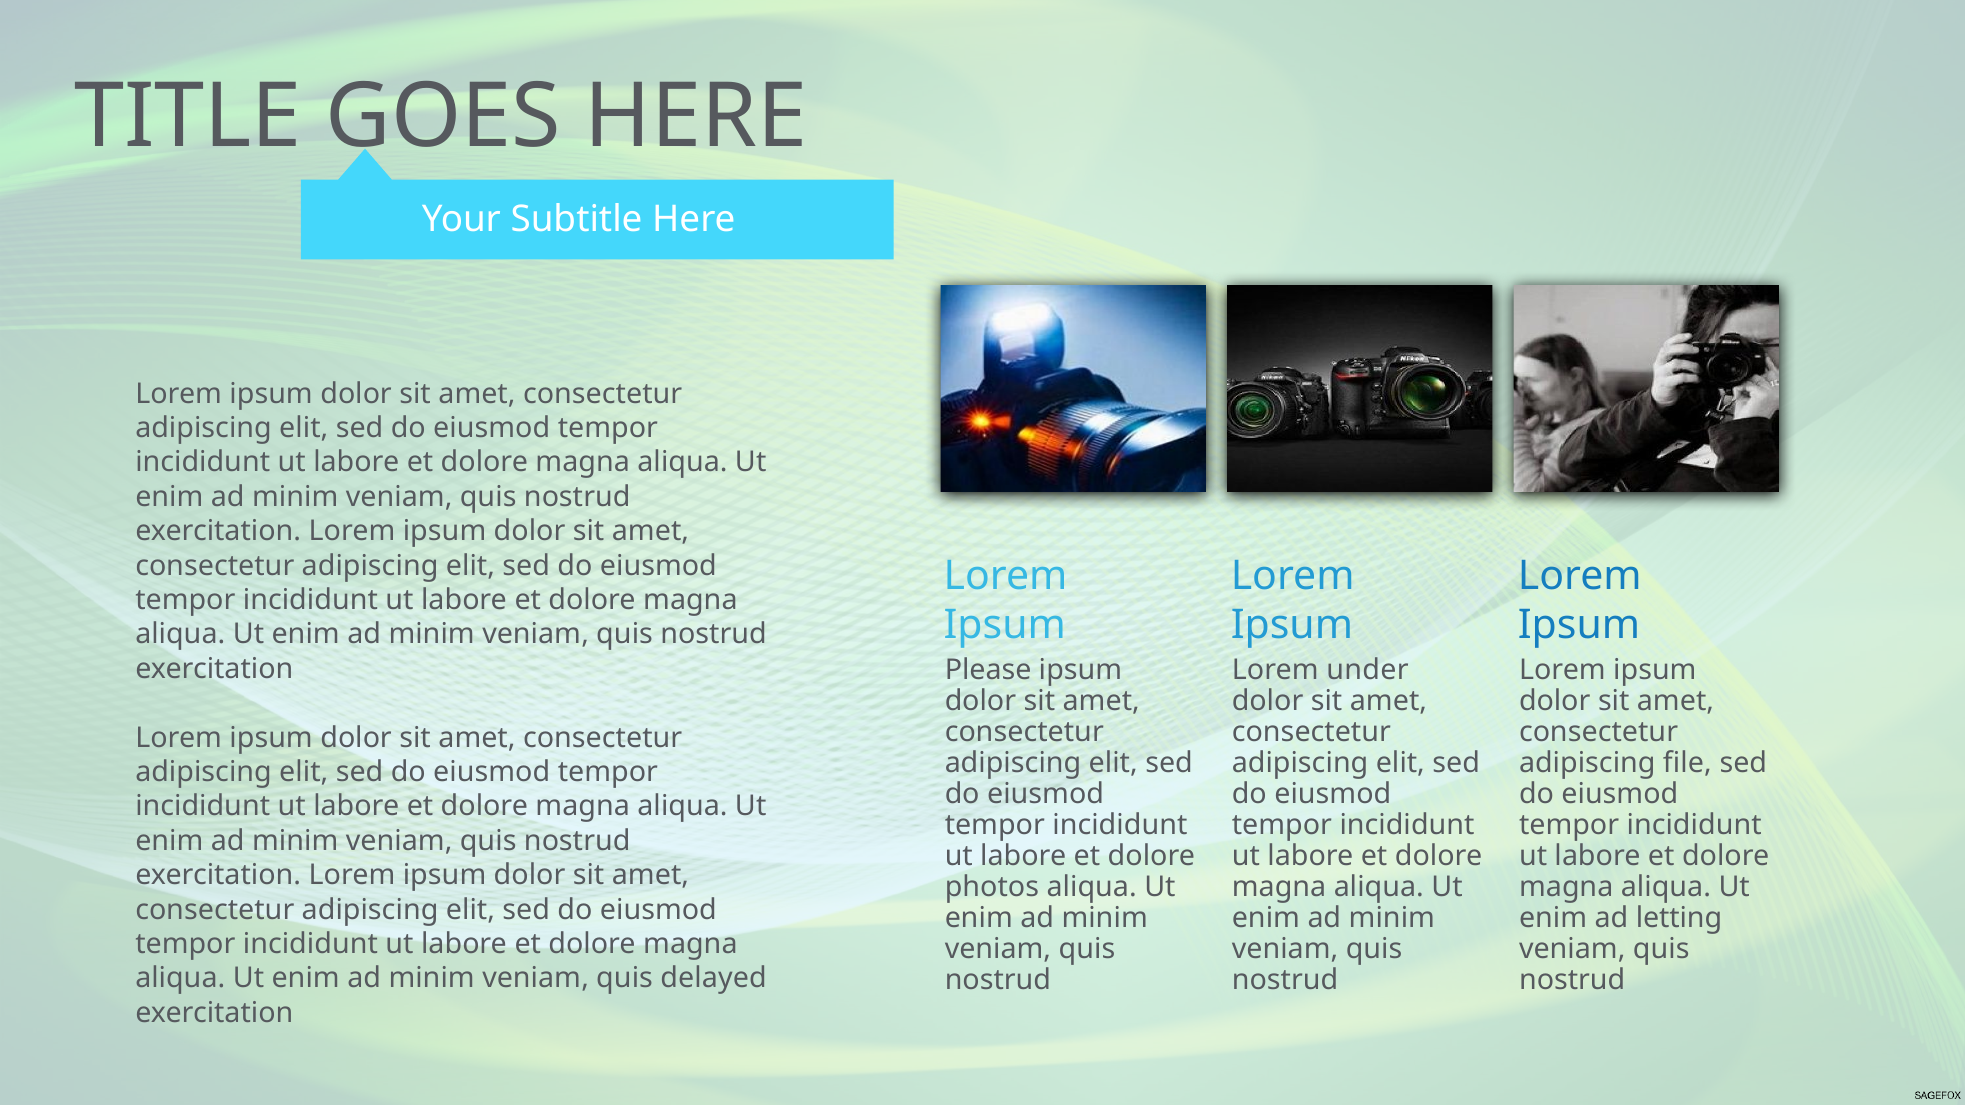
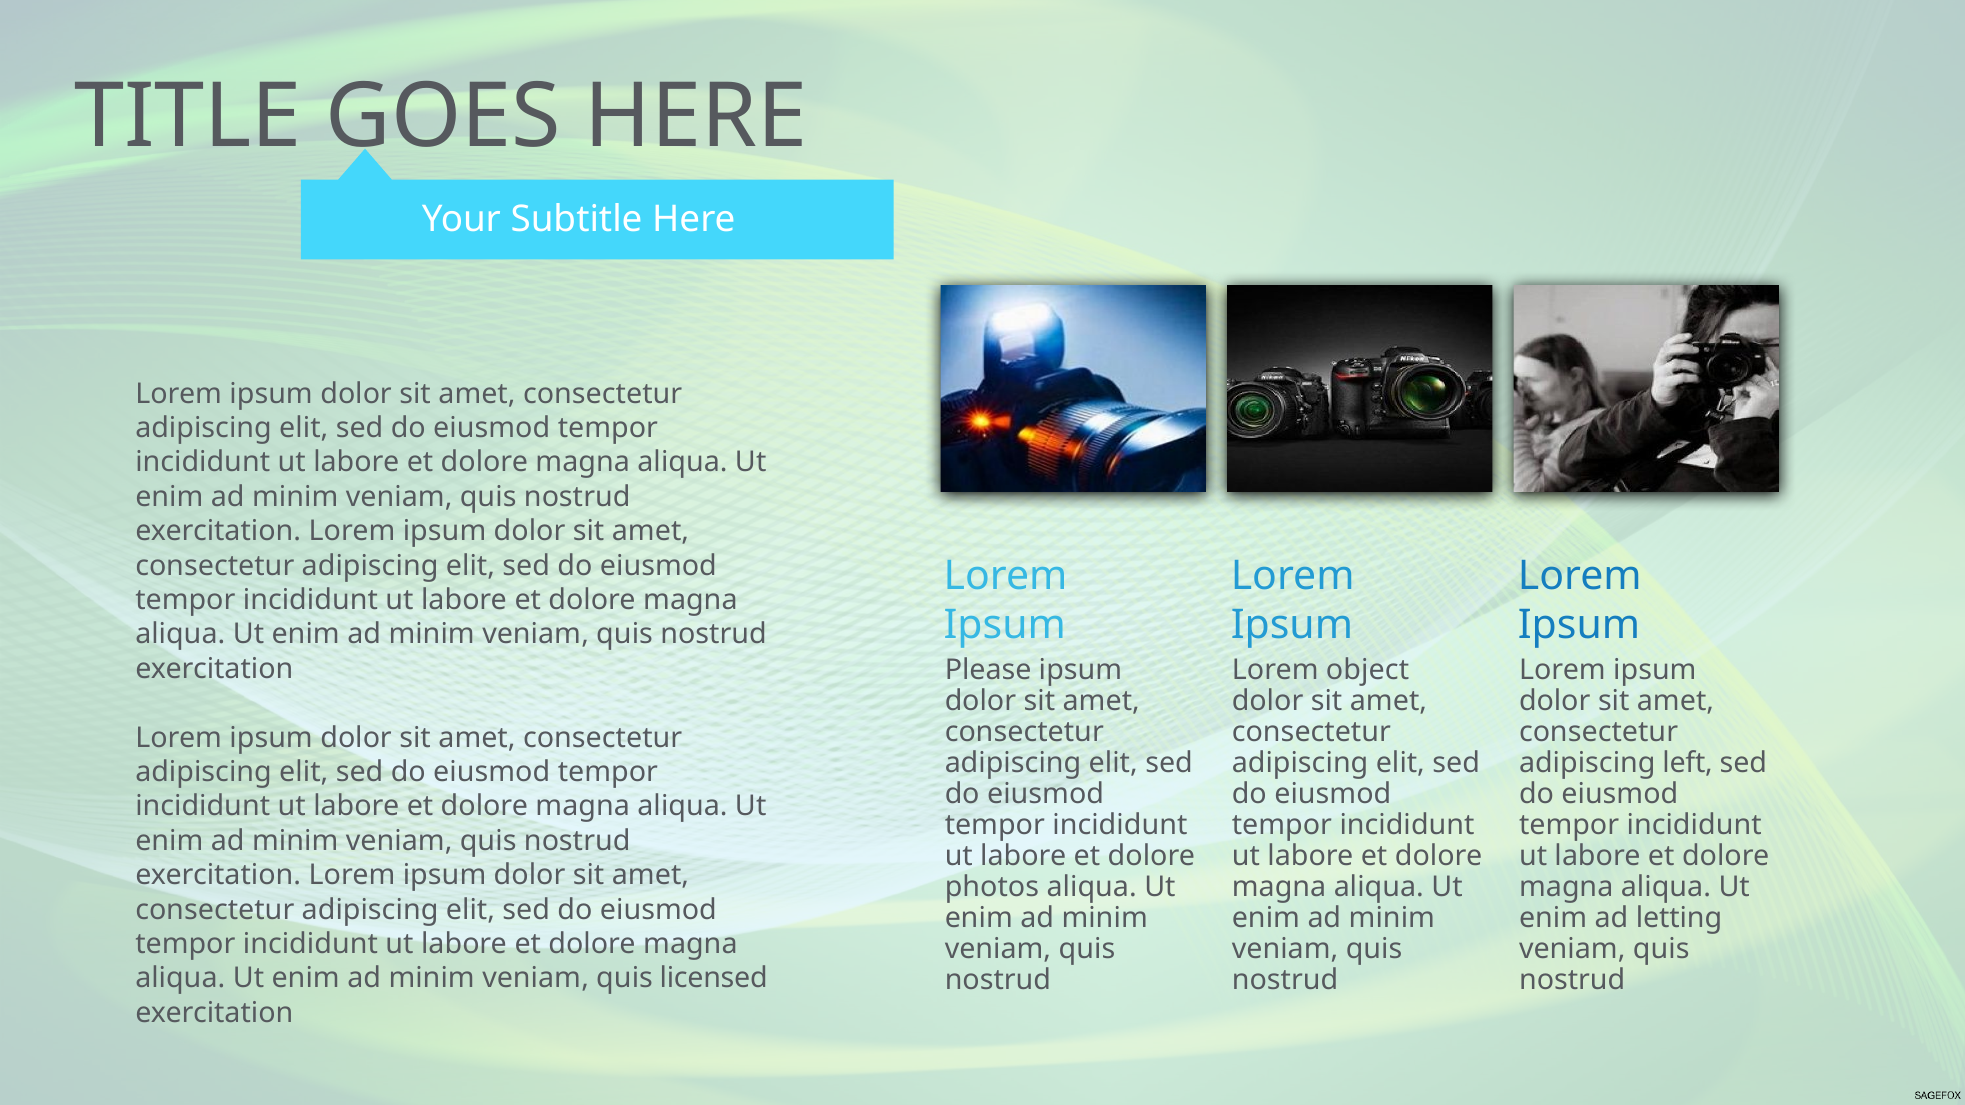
under: under -> object
file: file -> left
delayed: delayed -> licensed
